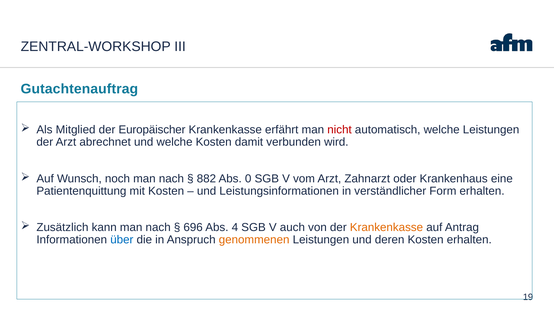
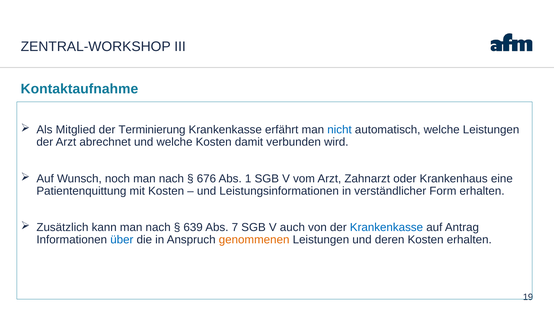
Gutachtenauftrag: Gutachtenauftrag -> Kontaktaufnahme
Europäischer: Europäischer -> Terminierung
nicht colour: red -> blue
882: 882 -> 676
0: 0 -> 1
696: 696 -> 639
4: 4 -> 7
Krankenkasse at (386, 228) colour: orange -> blue
